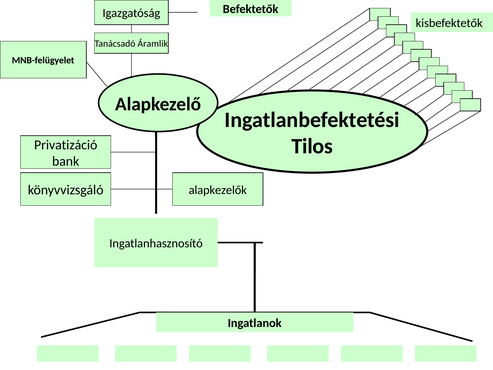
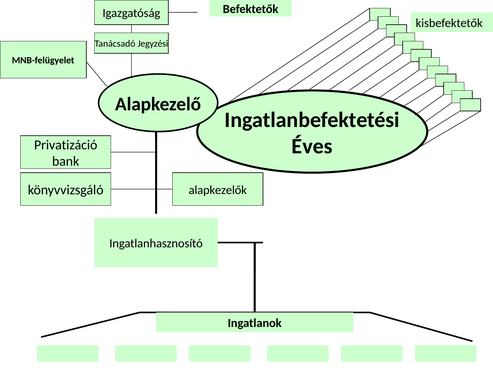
Áramlik: Áramlik -> Jegyzési
Tilos: Tilos -> Éves
